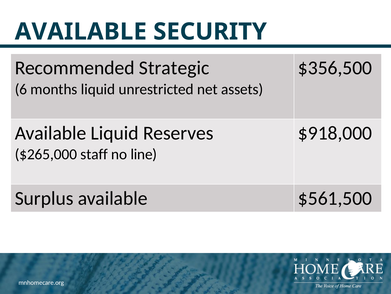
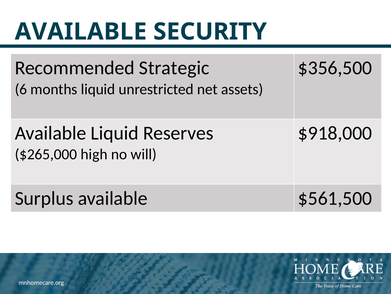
staff: staff -> high
line: line -> will
